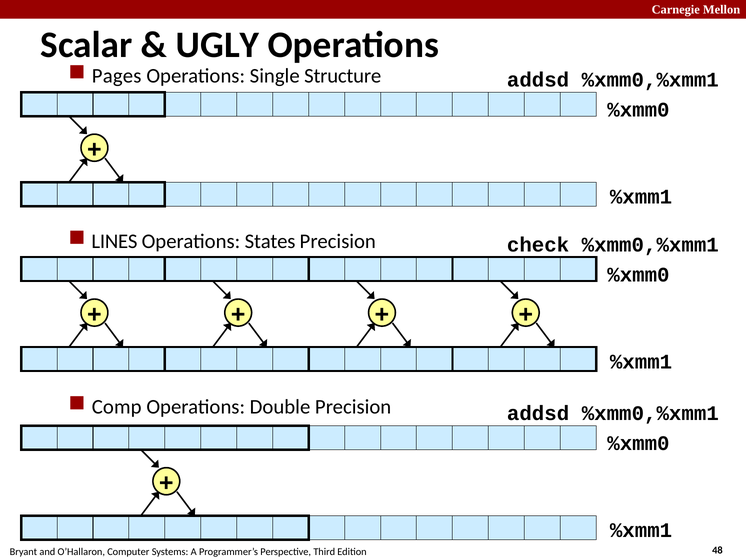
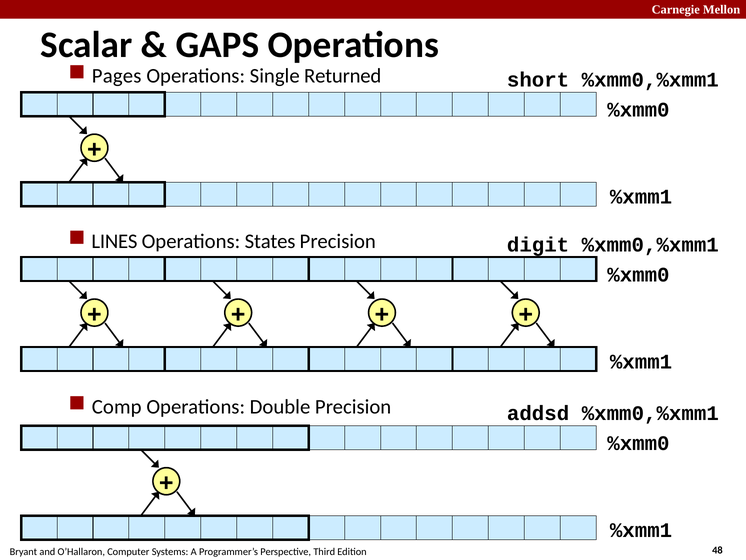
UGLY: UGLY -> GAPS
Structure: Structure -> Returned
addsd at (538, 80): addsd -> short
check: check -> digit
